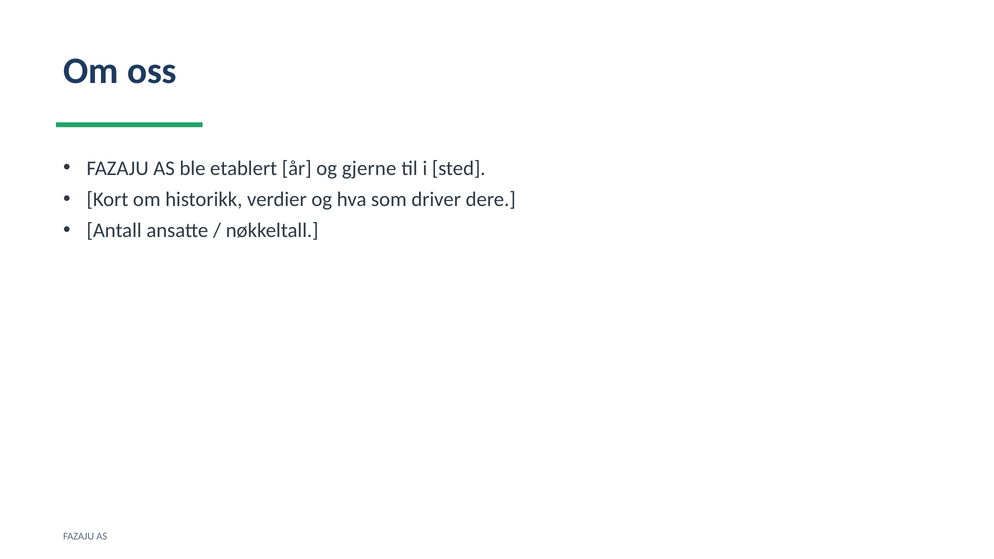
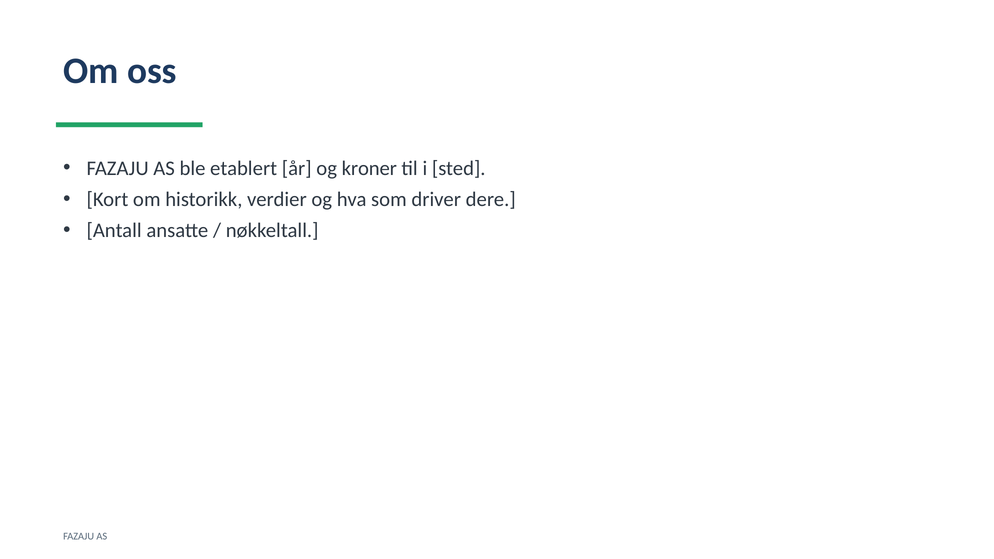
gjerne: gjerne -> kroner
